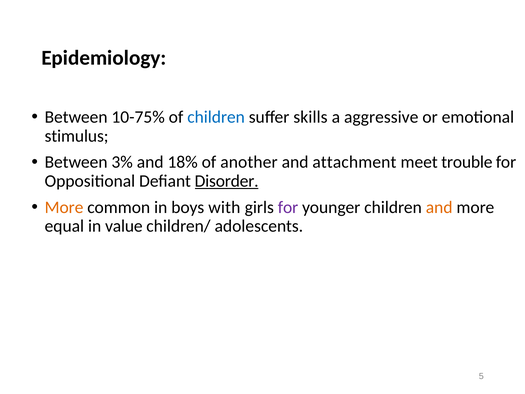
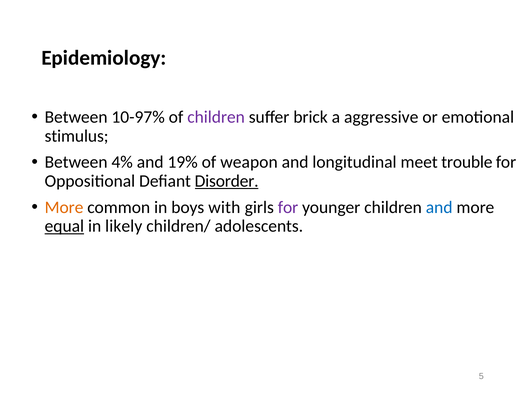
10-75%: 10-75% -> 10-97%
children at (216, 117) colour: blue -> purple
skills: skills -> brick
3%: 3% -> 4%
18%: 18% -> 19%
another: another -> weapon
attachment: attachment -> longitudinal
and at (439, 207) colour: orange -> blue
equal underline: none -> present
value: value -> likely
